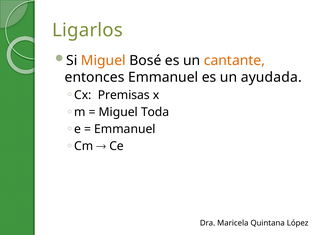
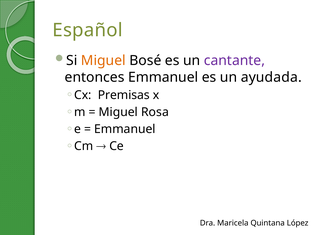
Ligarlos: Ligarlos -> Español
cantante colour: orange -> purple
Toda: Toda -> Rosa
